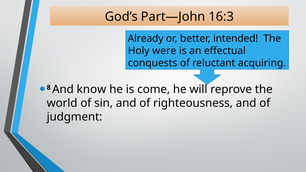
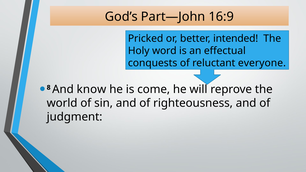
16:3: 16:3 -> 16:9
Already: Already -> Pricked
were: were -> word
acquiring: acquiring -> everyone
